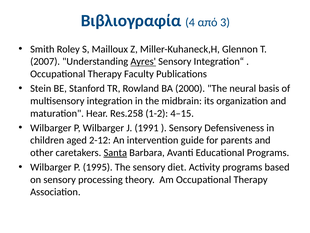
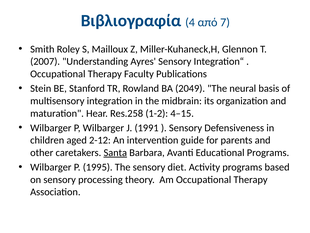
3: 3 -> 7
Ayres underline: present -> none
2000: 2000 -> 2049
